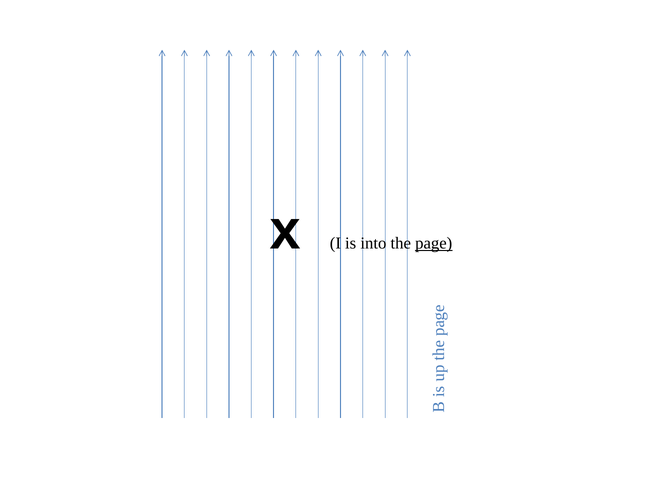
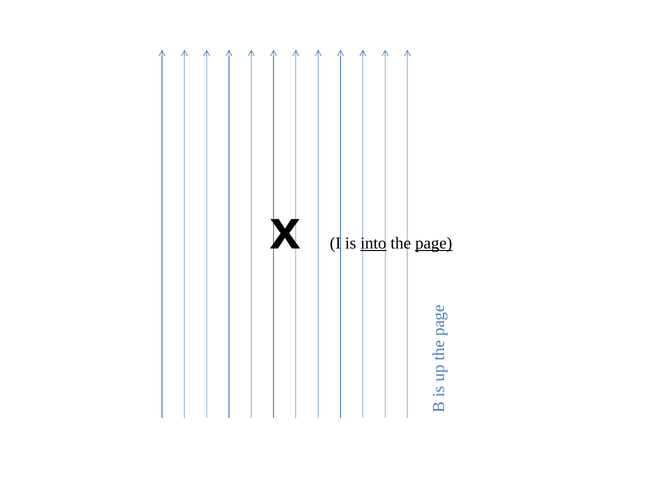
into underline: none -> present
